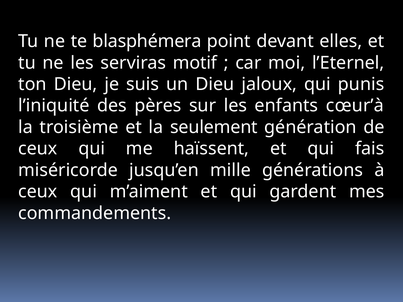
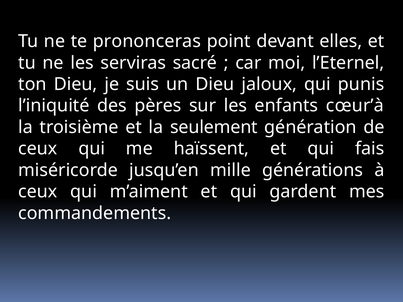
blasphémera: blasphémera -> prononceras
motif: motif -> sacré
